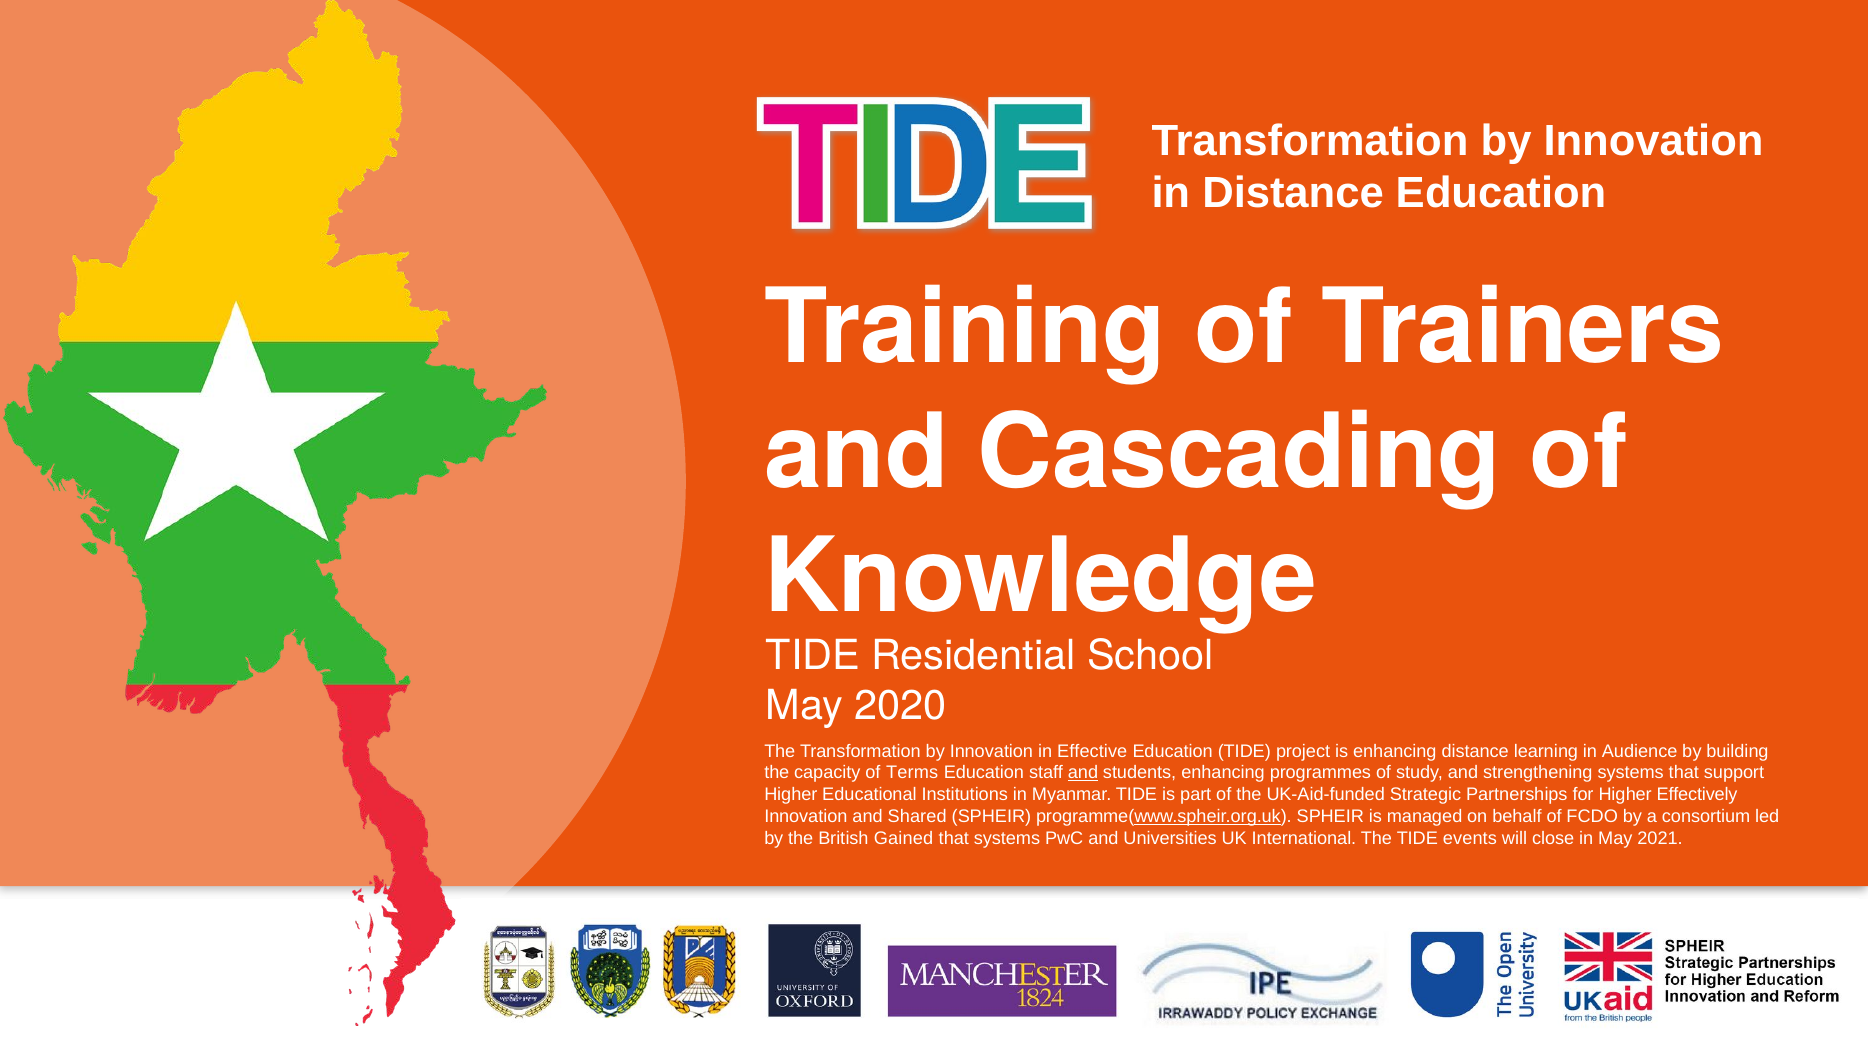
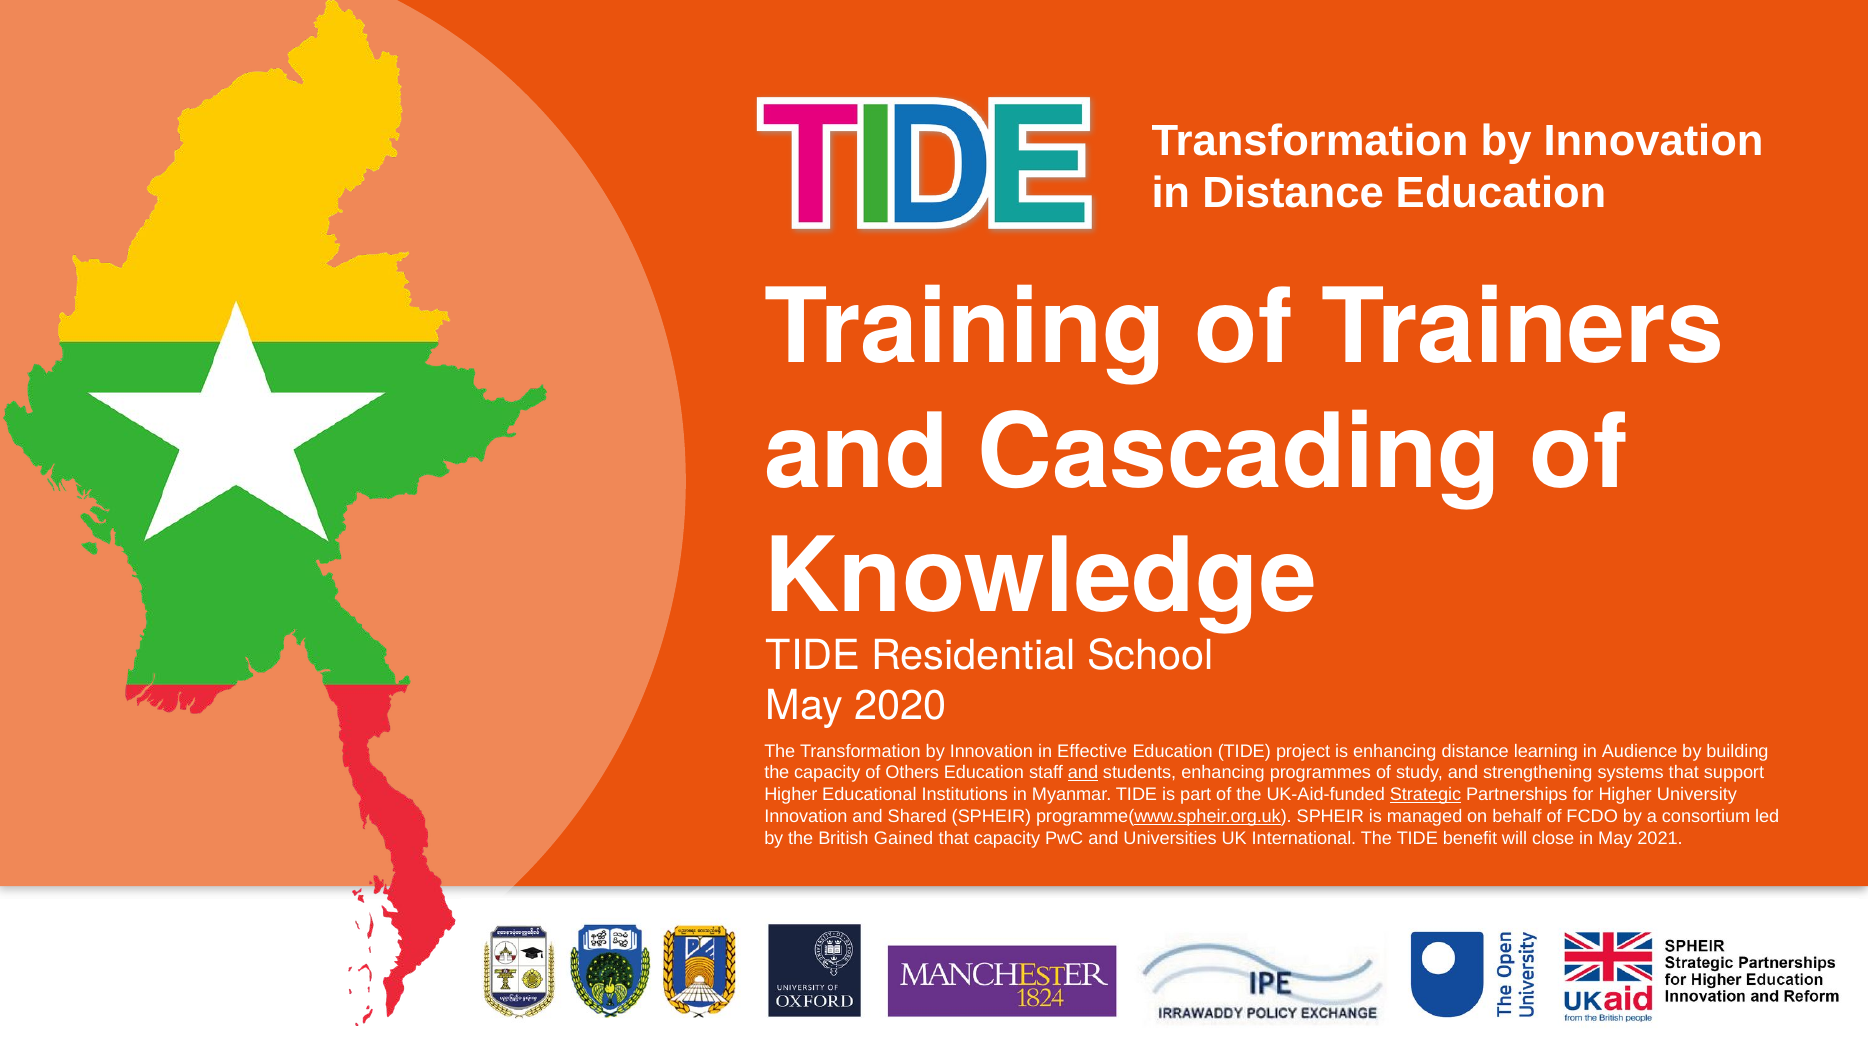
Terms: Terms -> Others
Strategic underline: none -> present
Effectively: Effectively -> University
that systems: systems -> capacity
events: events -> benefit
